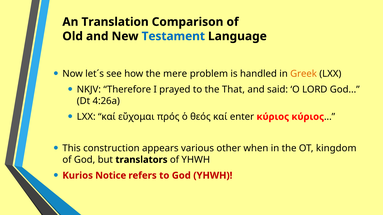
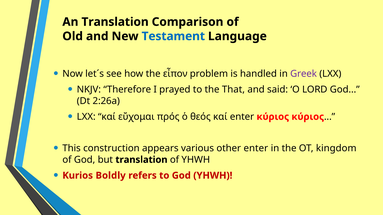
mere: mere -> εἶπον
Greek colour: orange -> purple
4:26a: 4:26a -> 2:26a
other when: when -> enter
but translators: translators -> translation
Notice: Notice -> Boldly
